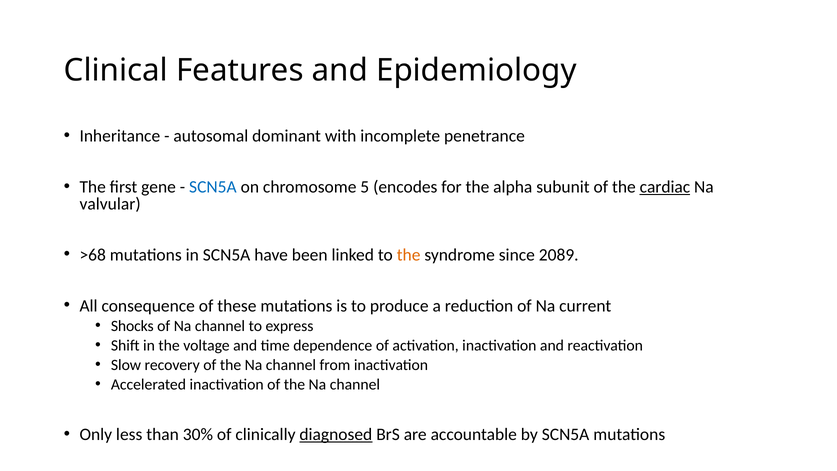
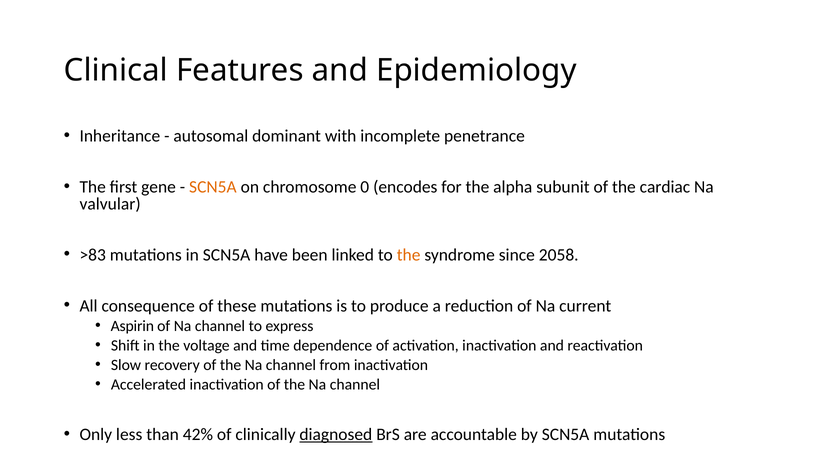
SCN5A at (213, 187) colour: blue -> orange
5: 5 -> 0
cardiac underline: present -> none
>68: >68 -> >83
2089: 2089 -> 2058
Shocks: Shocks -> Aspirin
30%: 30% -> 42%
